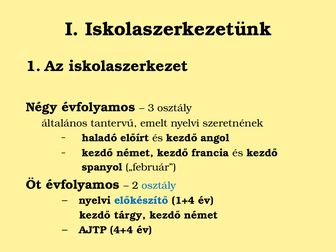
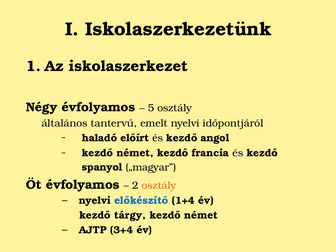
3: 3 -> 5
szeretnének: szeretnének -> időpontjáról
„február: „február -> „magyar
osztály at (159, 185) colour: blue -> orange
4+4: 4+4 -> 3+4
